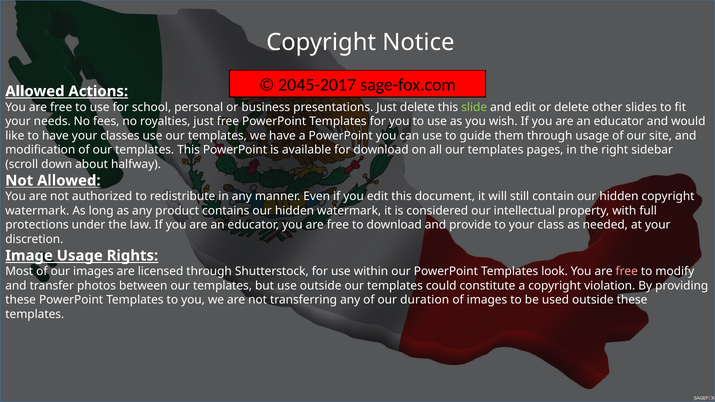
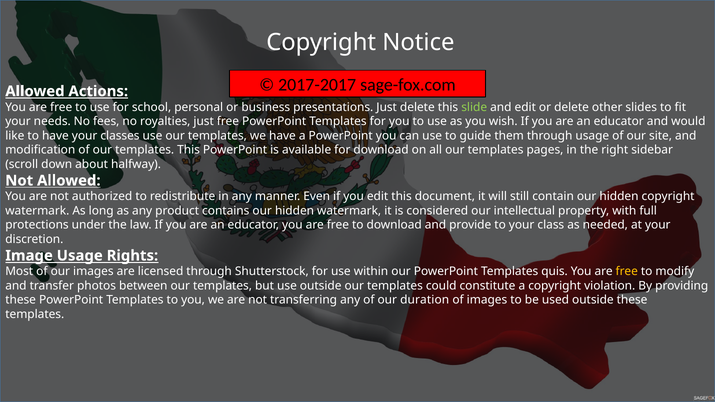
2045-2017: 2045-2017 -> 2017-2017
look: look -> quis
free at (627, 272) colour: pink -> yellow
